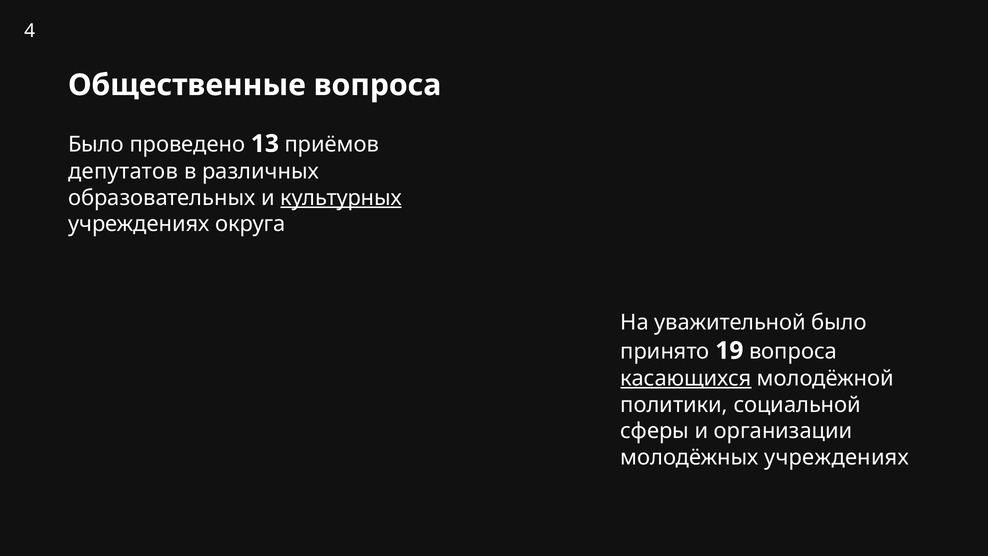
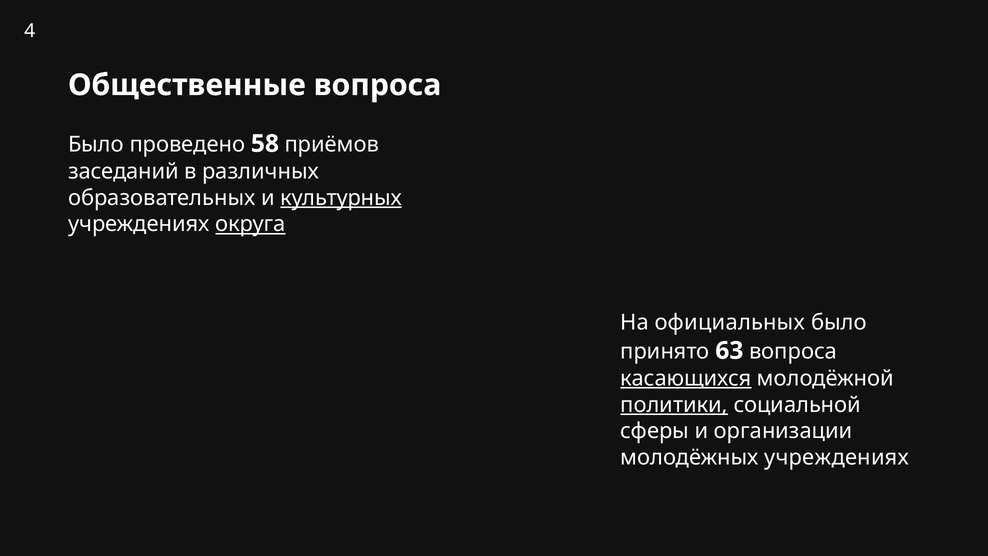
13: 13 -> 58
депутатов: депутатов -> заседаний
округа underline: none -> present
уважительной: уважительной -> официальных
19: 19 -> 63
политики underline: none -> present
